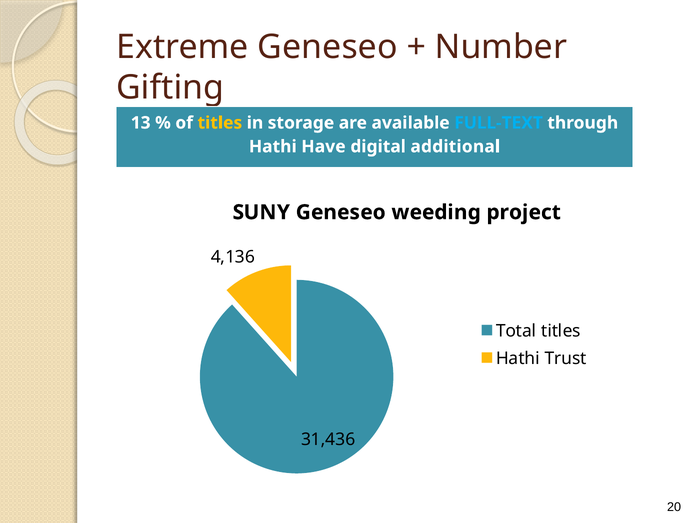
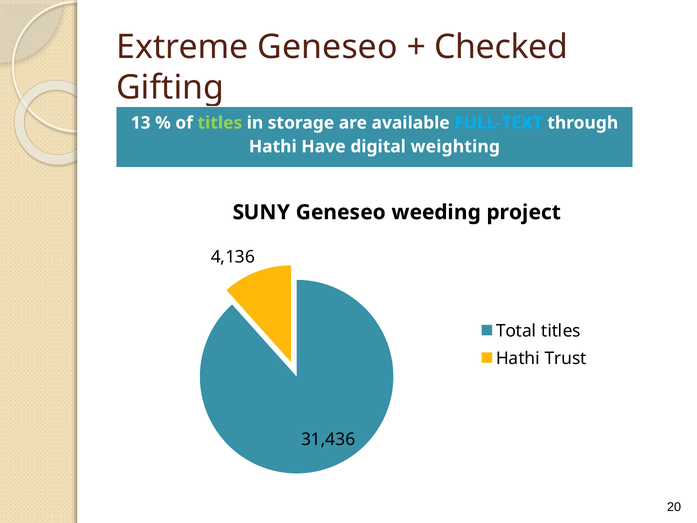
Number: Number -> Checked
titles at (220, 123) colour: yellow -> light green
additional: additional -> weighting
